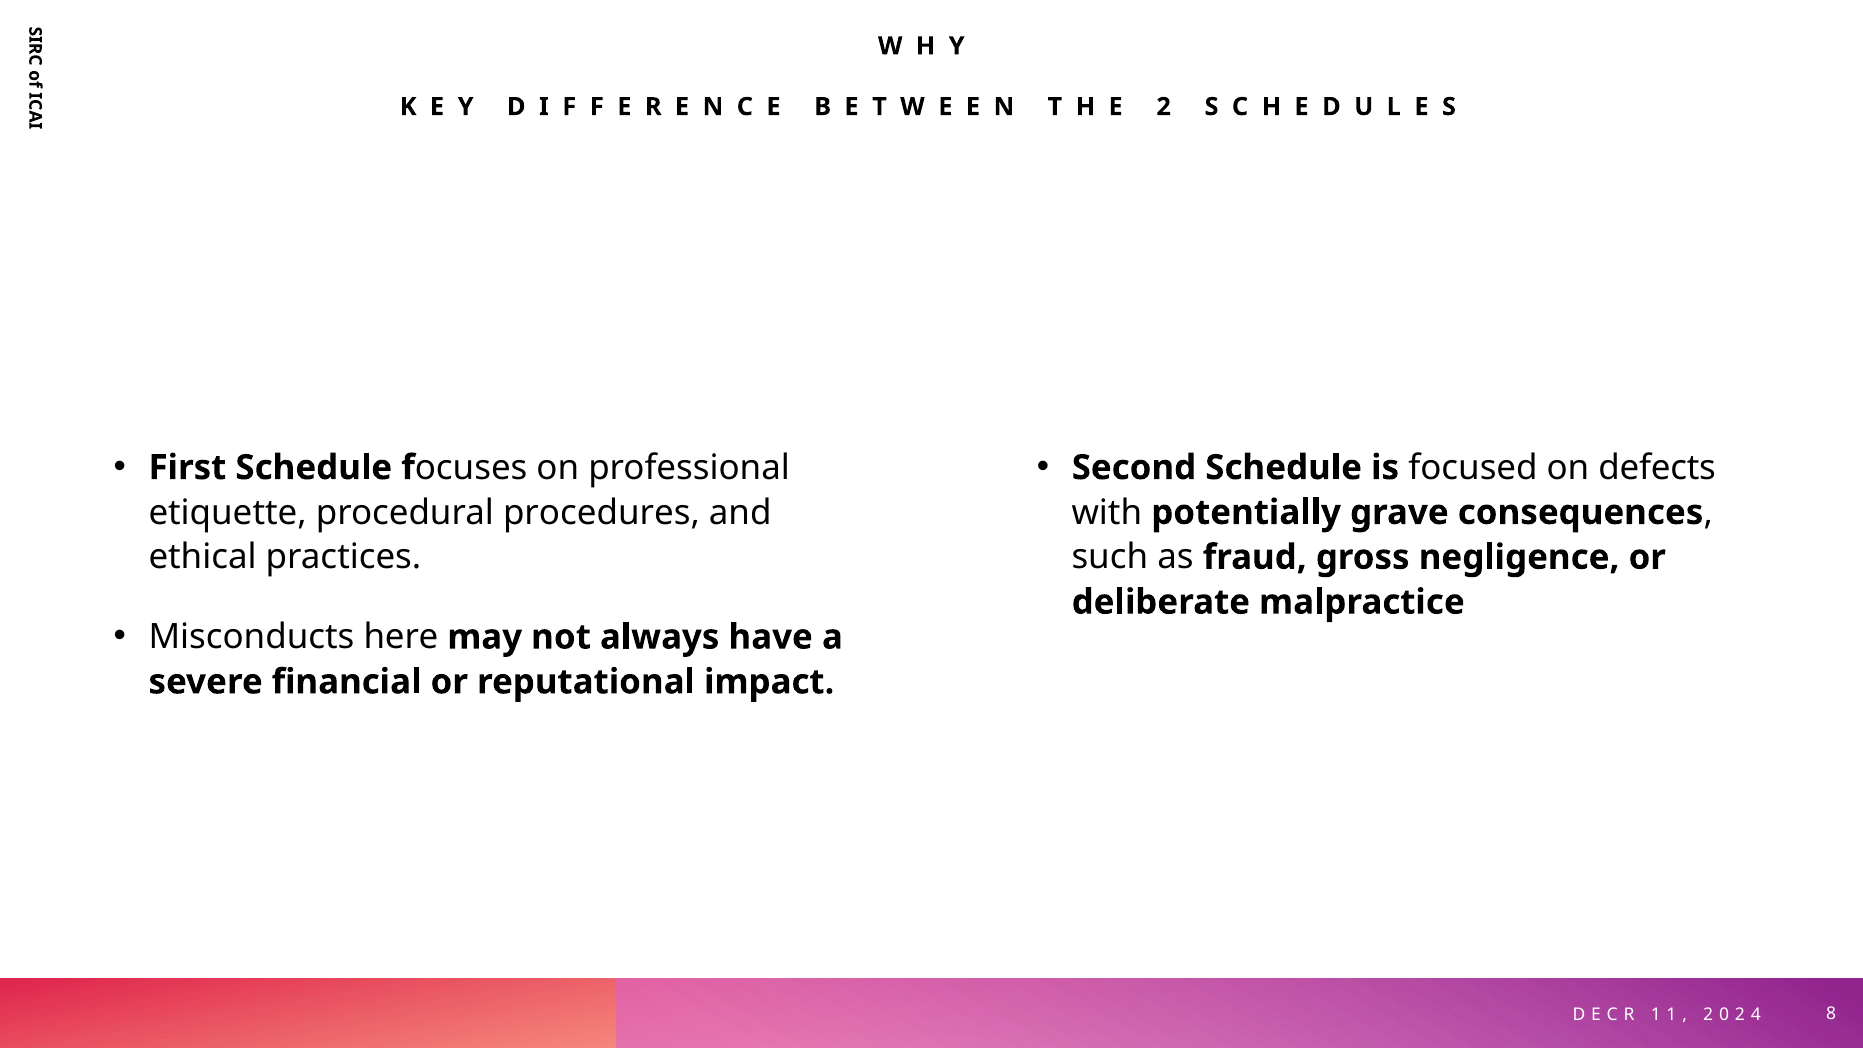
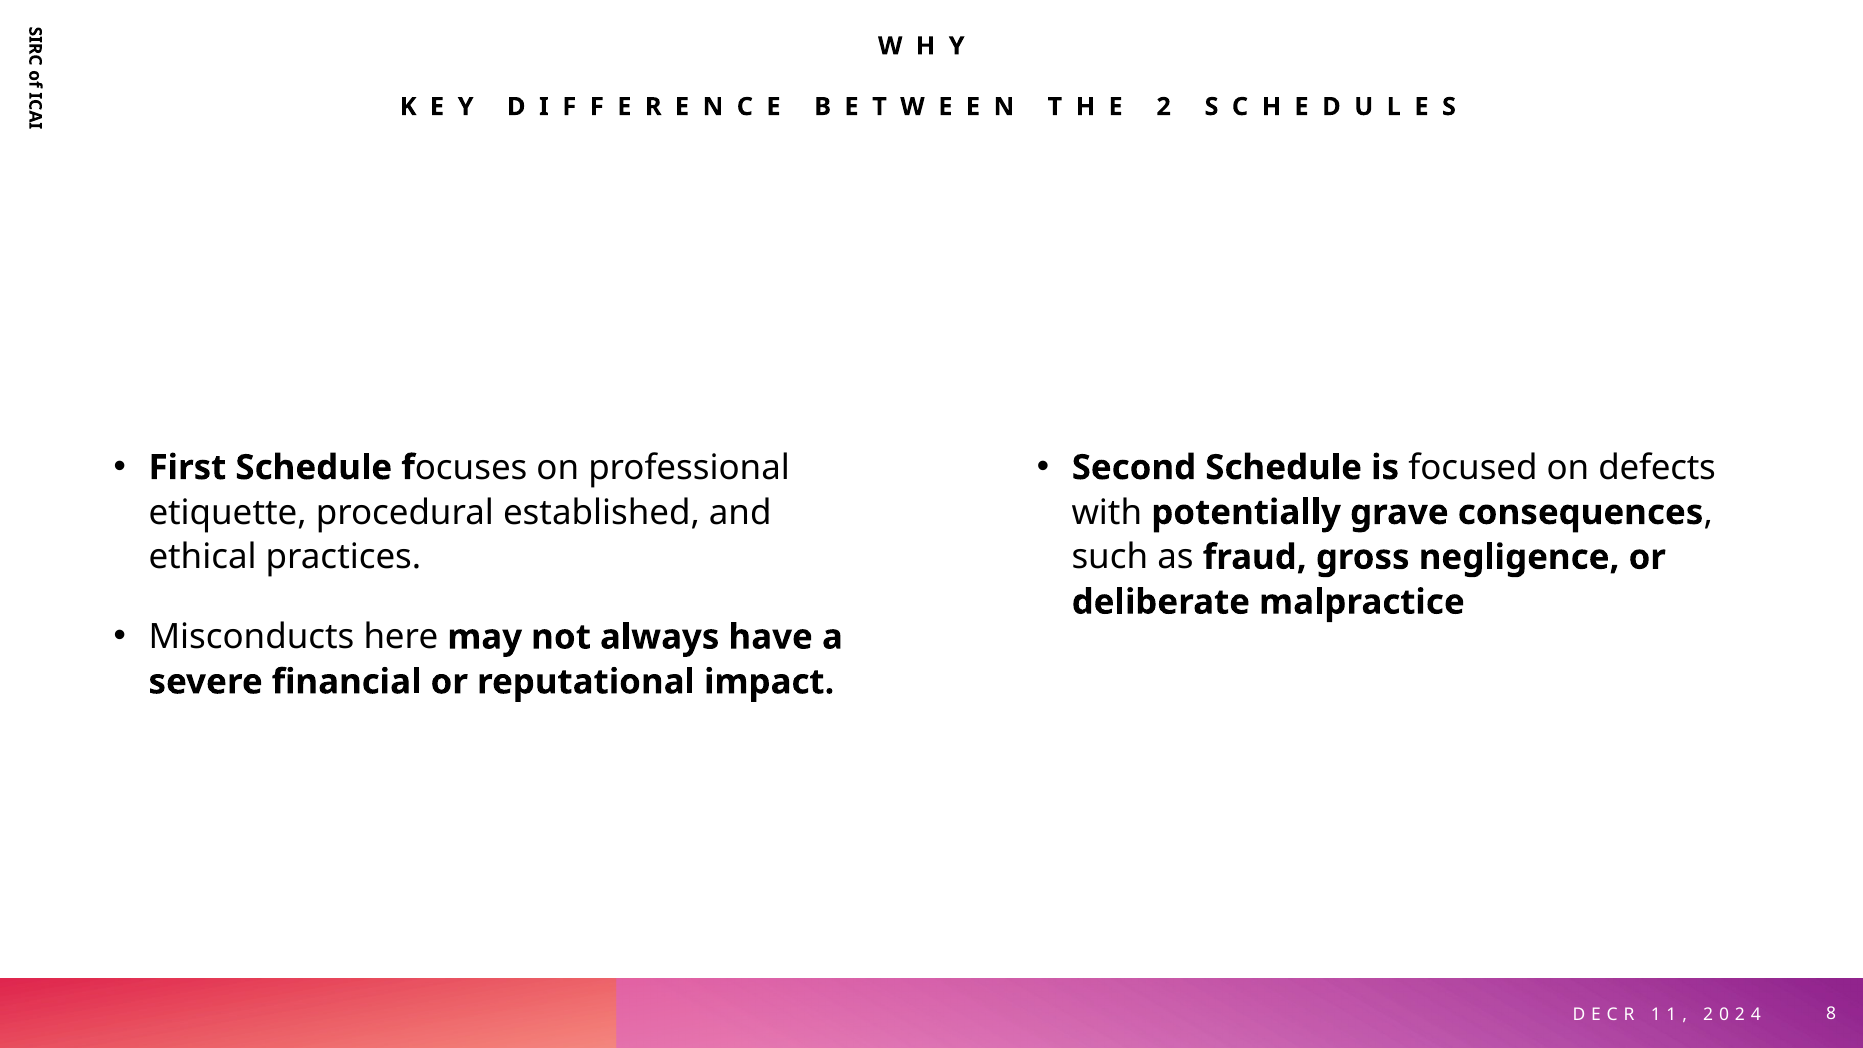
procedures: procedures -> established
